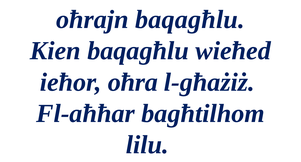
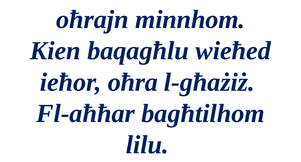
oħrajn baqagħlu: baqagħlu -> minnhom
